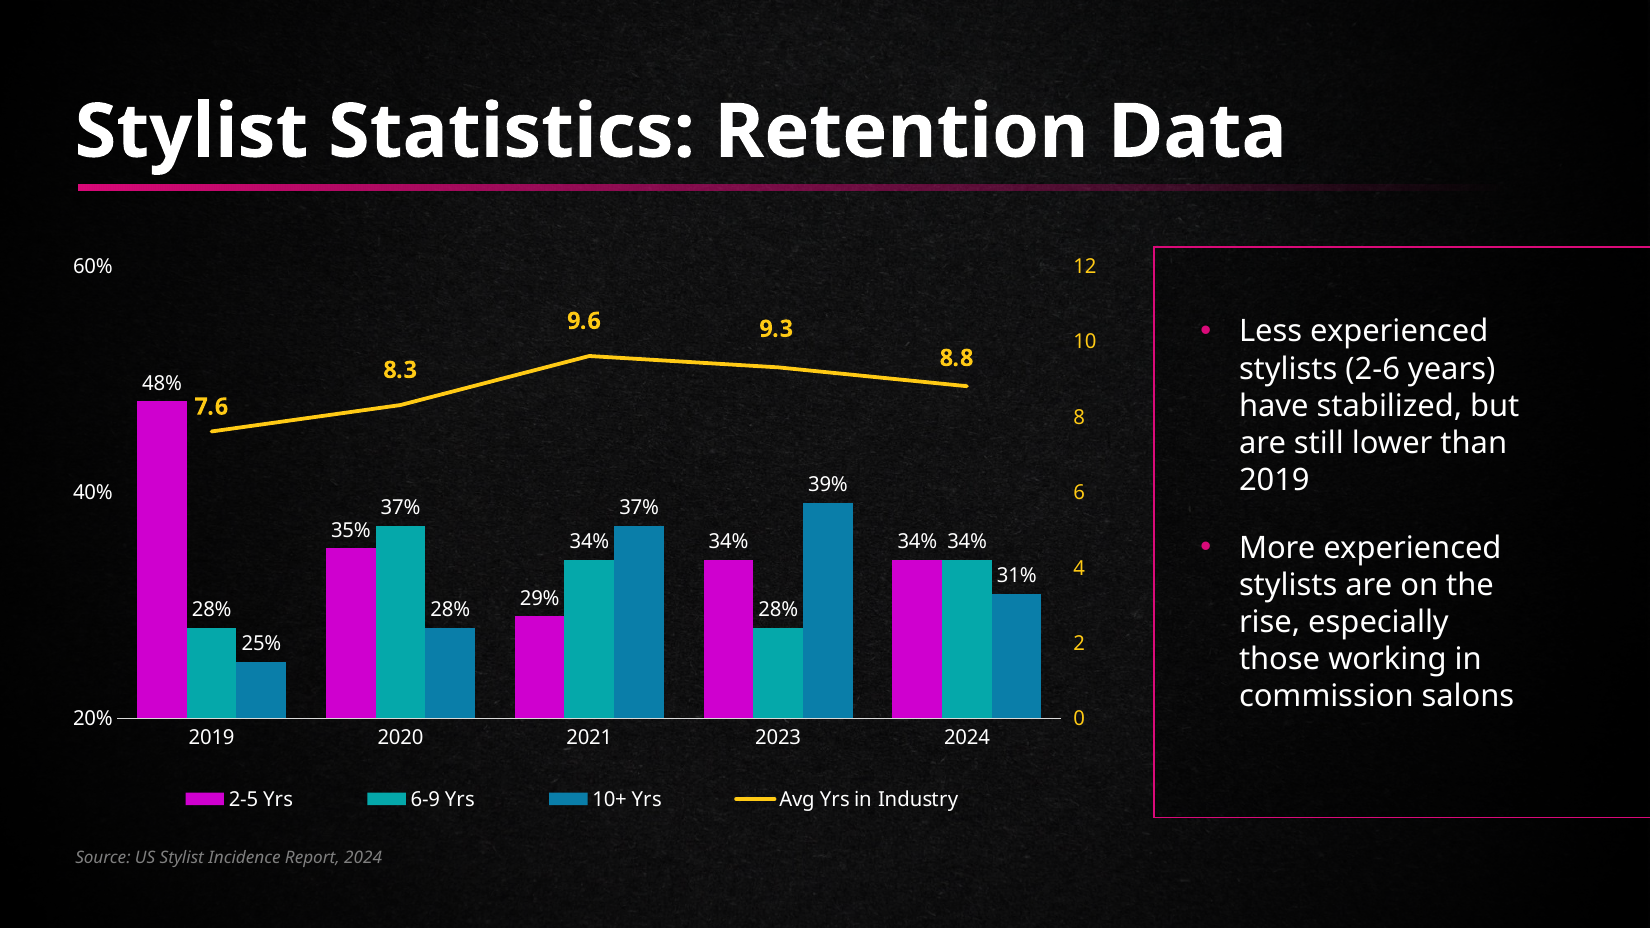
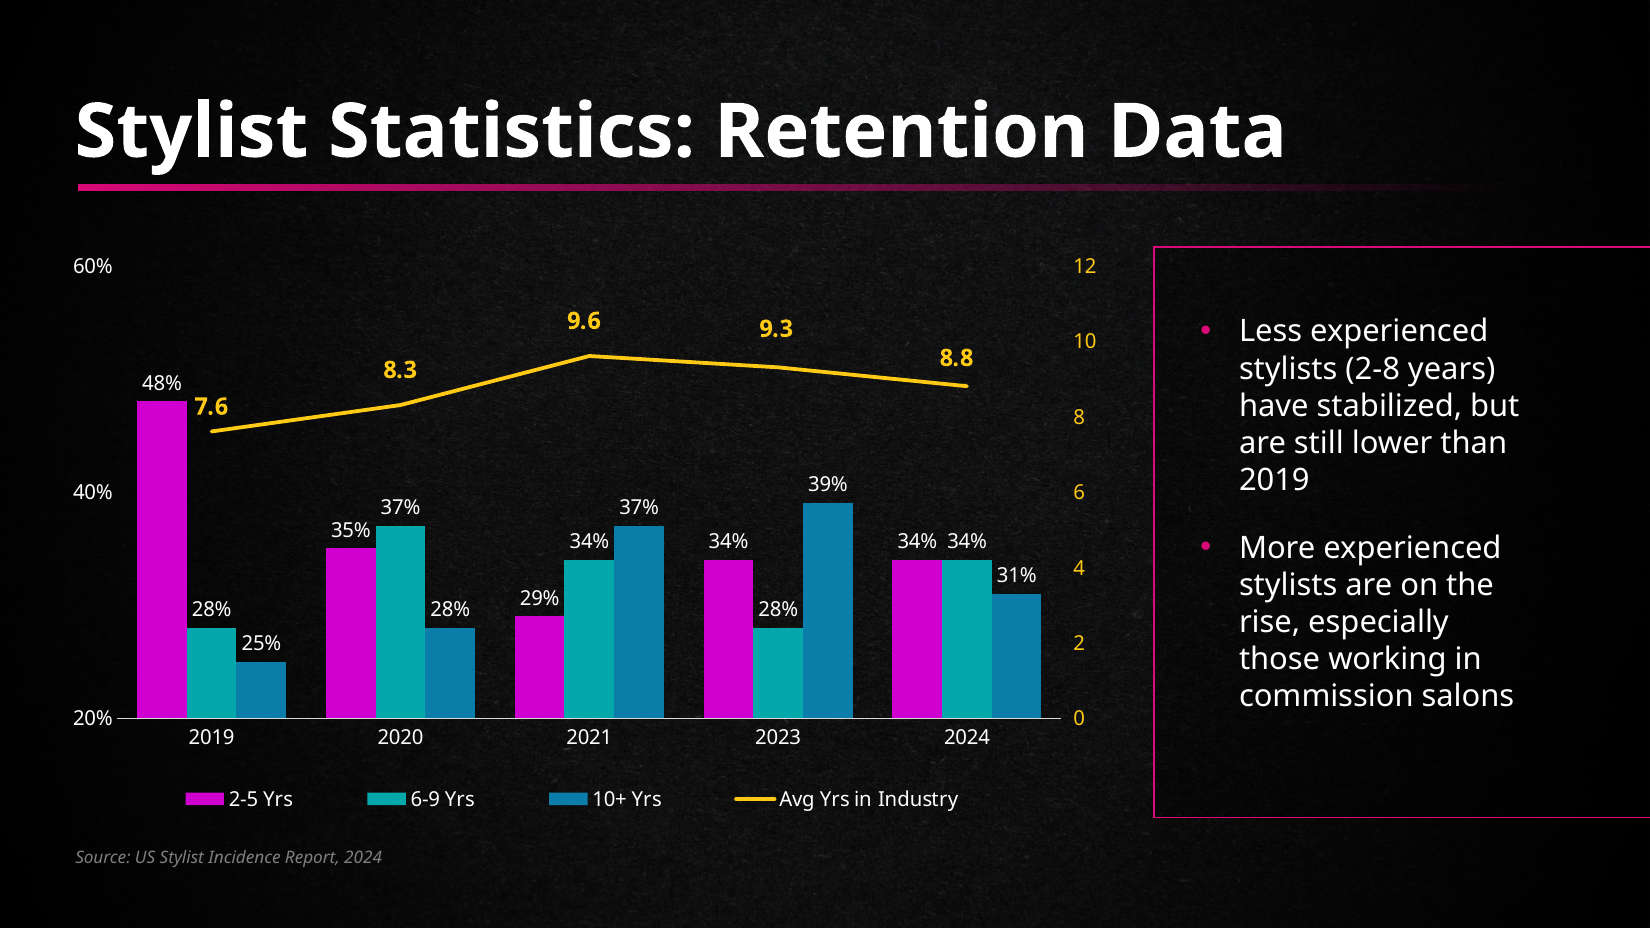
2-6: 2-6 -> 2-8
